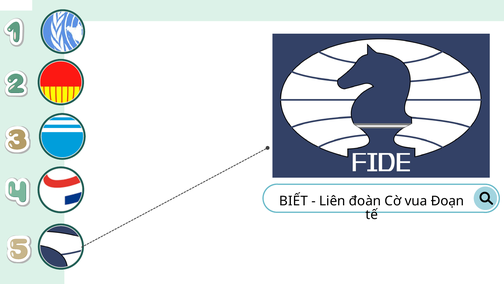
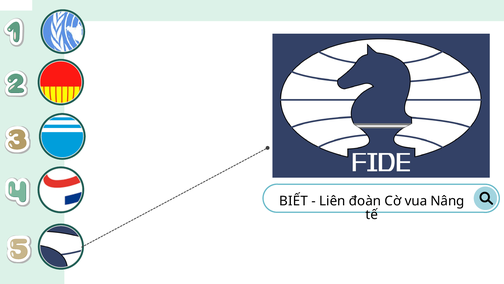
Đoạn: Đoạn -> Nâng
